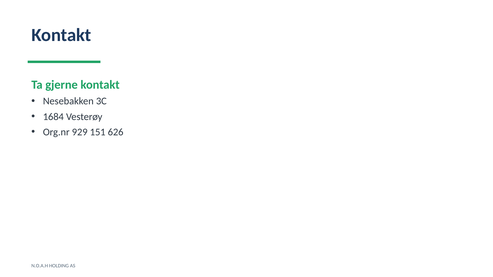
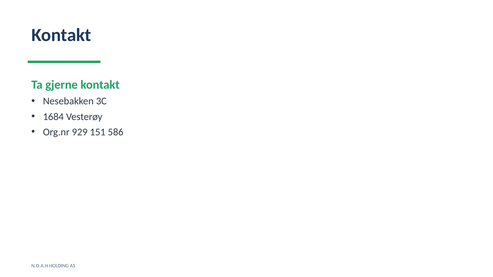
626: 626 -> 586
